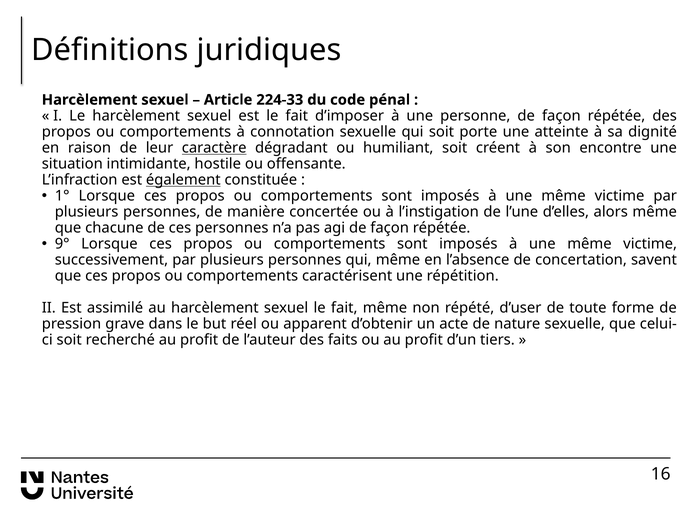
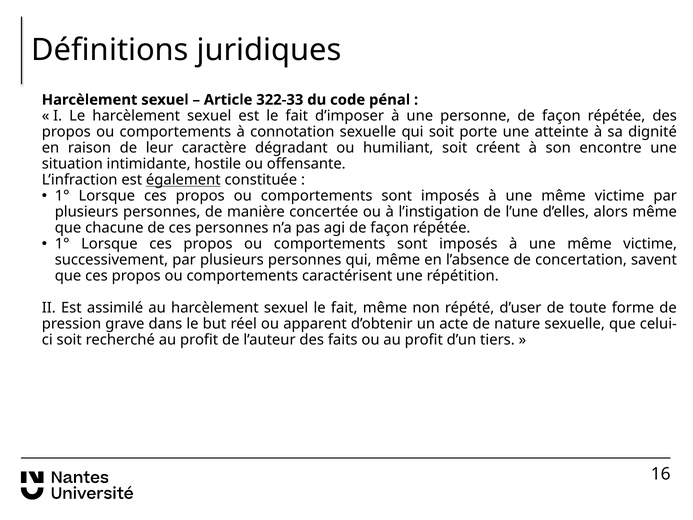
224-33: 224-33 -> 322-33
caractère underline: present -> none
9° at (62, 244): 9° -> 1°
